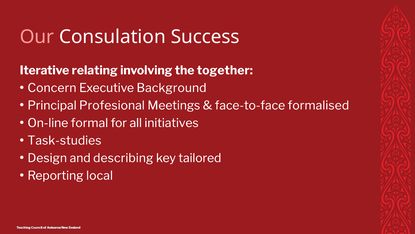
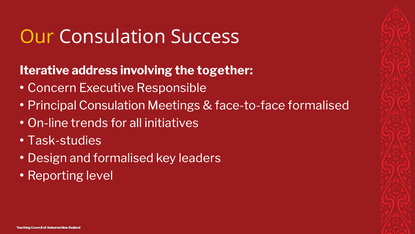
Our colour: pink -> yellow
relating: relating -> address
Background: Background -> Responsible
Principal Profesional: Profesional -> Consulation
formal: formal -> trends
and describing: describing -> formalised
tailored: tailored -> leaders
local: local -> level
